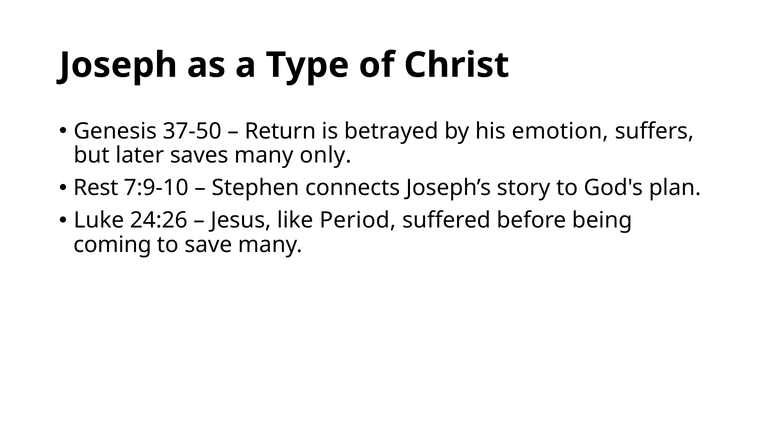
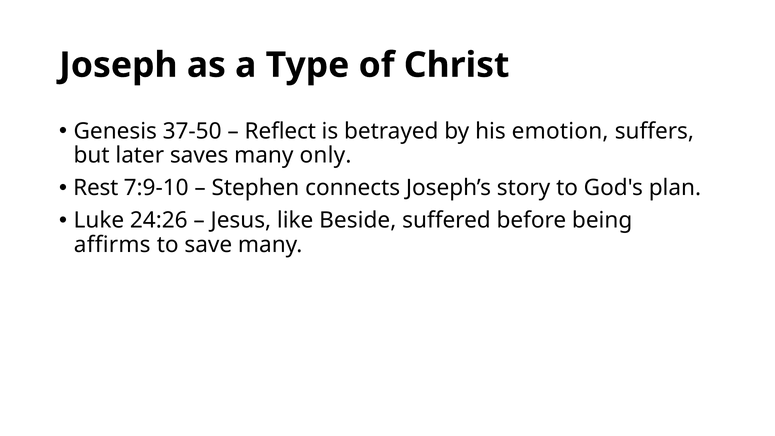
Return: Return -> Reflect
Period: Period -> Beside
coming: coming -> affirms
